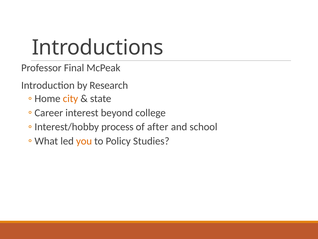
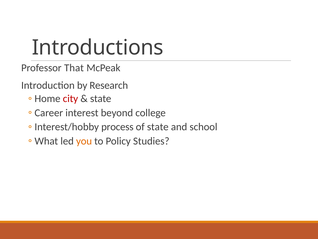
Final: Final -> That
city colour: orange -> red
of after: after -> state
